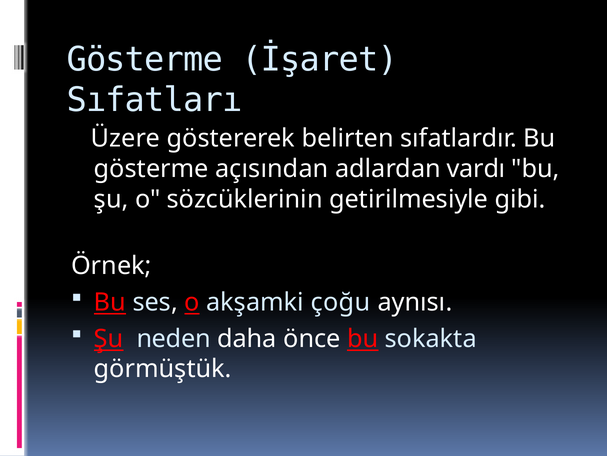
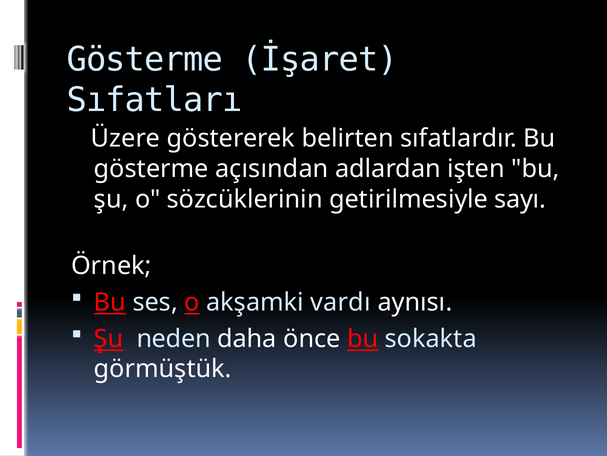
vardı: vardı -> işten
gibi: gibi -> sayı
çoğu: çoğu -> vardı
